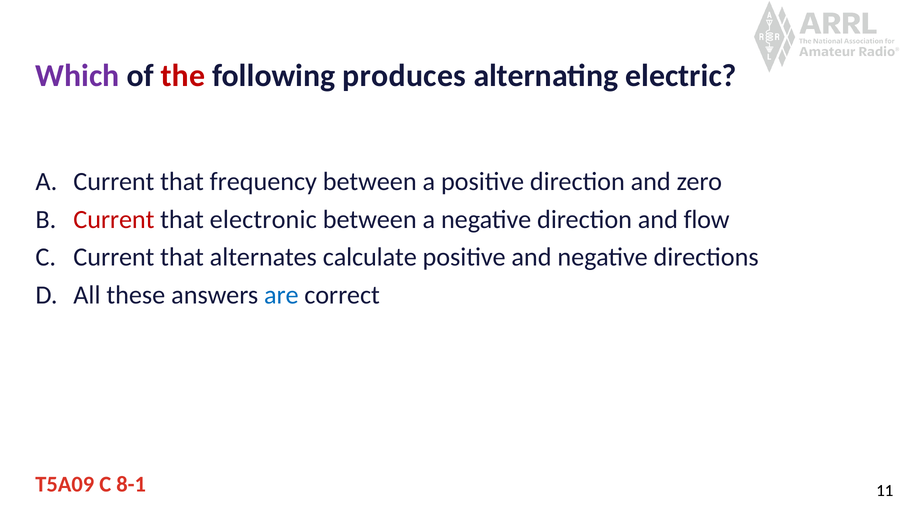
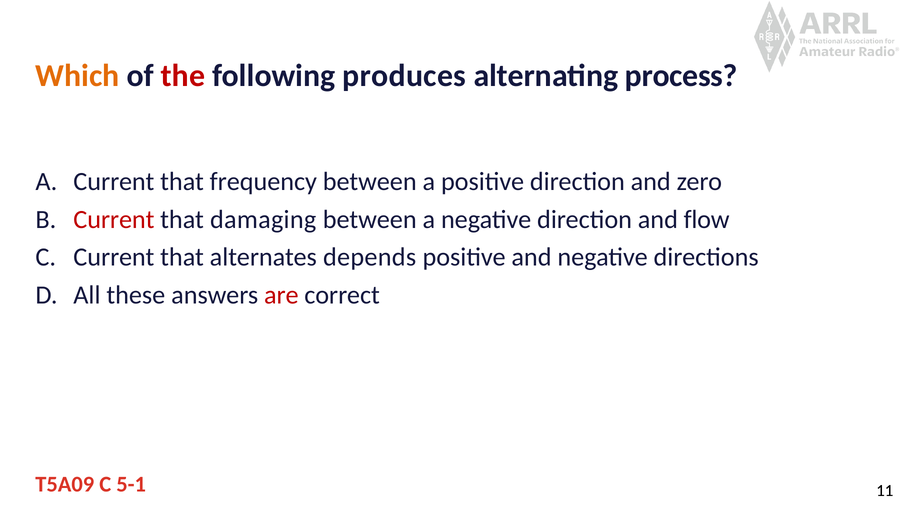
Which colour: purple -> orange
electric: electric -> process
electronic: electronic -> damaging
calculate: calculate -> depends
are colour: blue -> red
8-1: 8-1 -> 5-1
